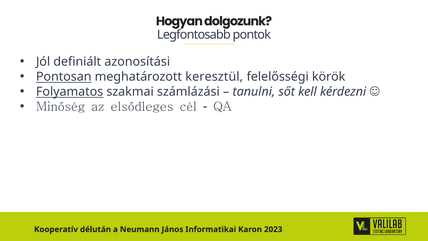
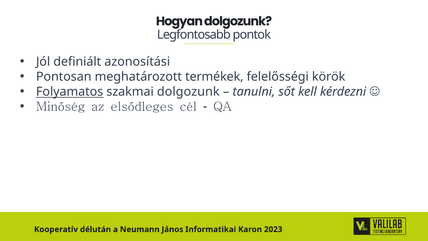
Pontosan underline: present -> none
keresztül: keresztül -> termékek
szakmai számlázási: számlázási -> dolgozunk
